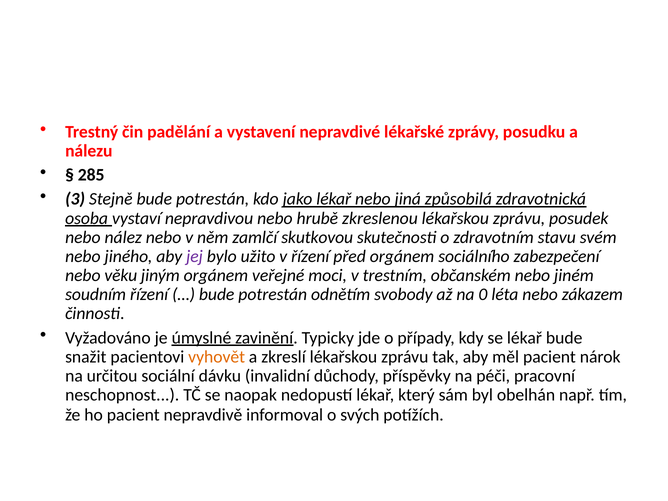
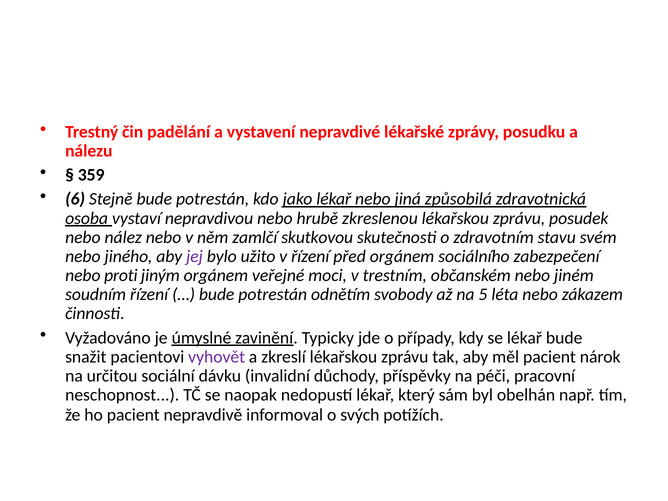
285: 285 -> 359
3: 3 -> 6
věku: věku -> proti
0: 0 -> 5
vyhovět colour: orange -> purple
